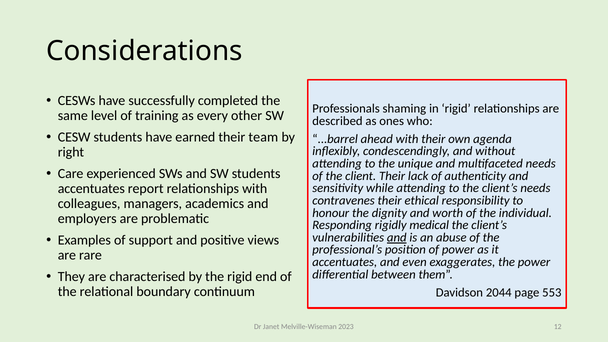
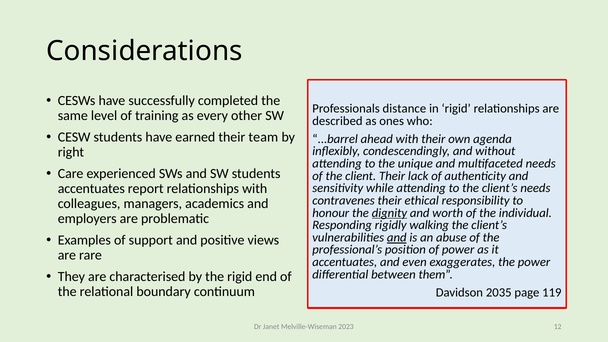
shaming: shaming -> distance
dignity underline: none -> present
medical: medical -> walking
2044: 2044 -> 2035
553: 553 -> 119
